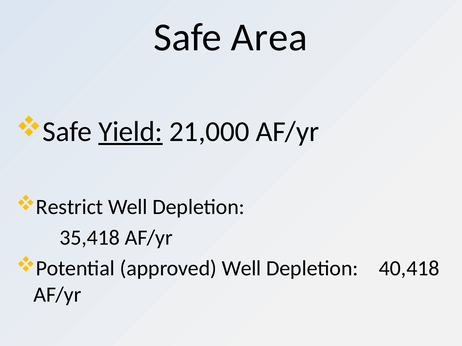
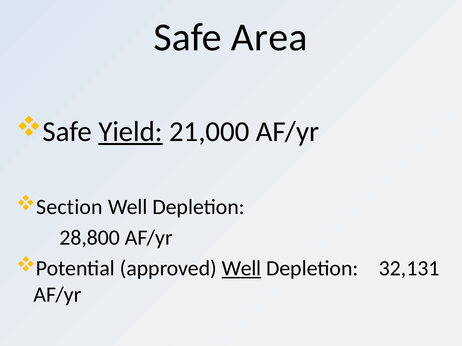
Restrict: Restrict -> Section
35,418: 35,418 -> 28,800
Well at (242, 269) underline: none -> present
40,418: 40,418 -> 32,131
